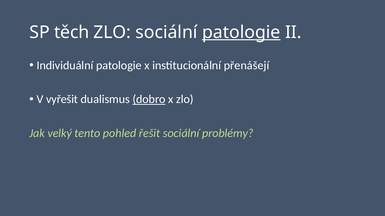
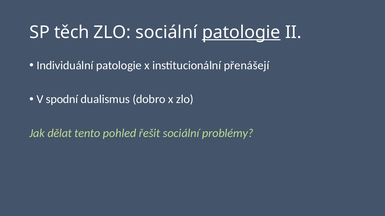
vyřešit: vyřešit -> spodní
dobro underline: present -> none
velký: velký -> dělat
